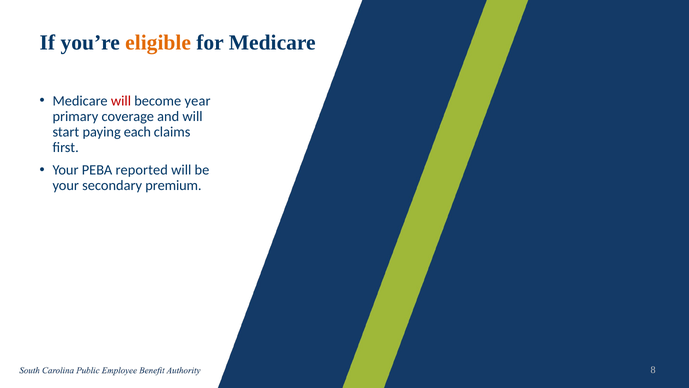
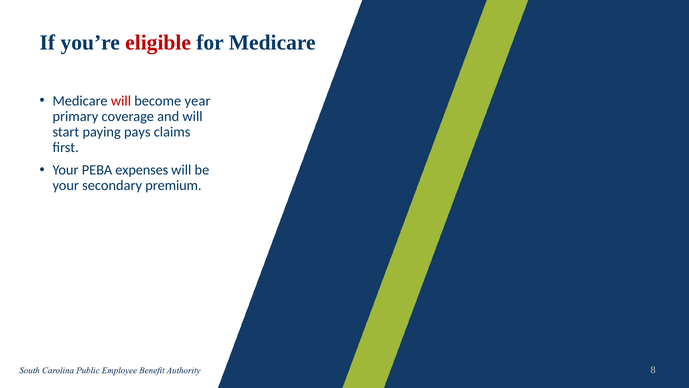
eligible colour: orange -> red
each: each -> pays
reported: reported -> expenses
